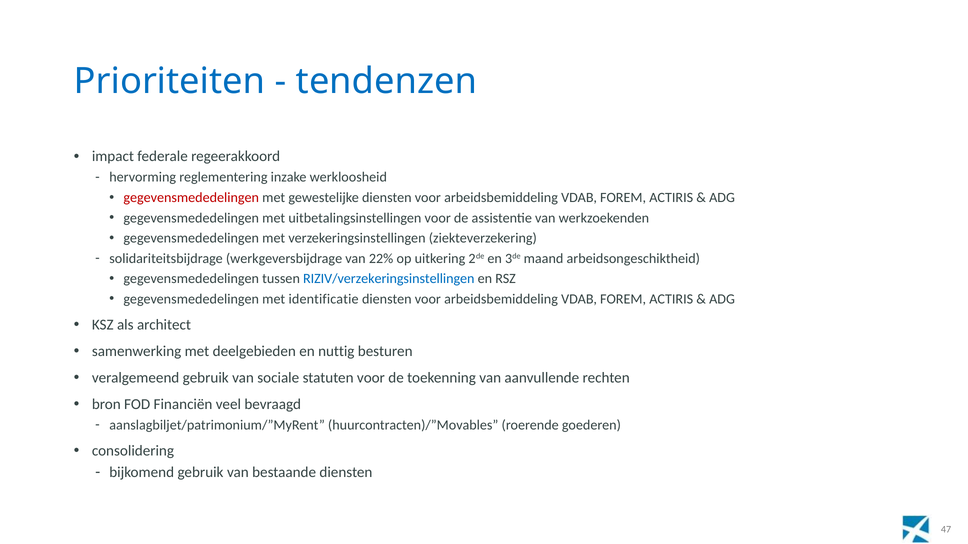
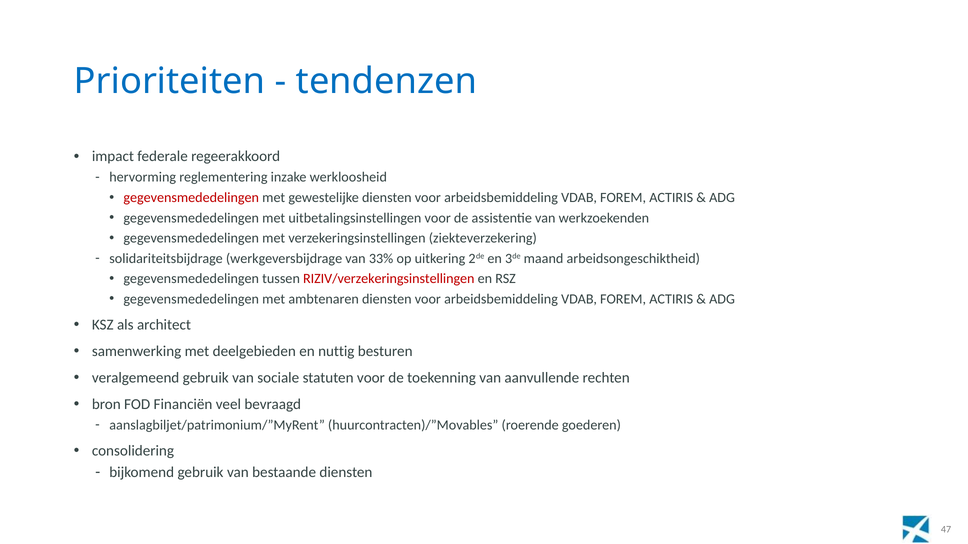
22%: 22% -> 33%
RIZIV/verzekeringsinstellingen colour: blue -> red
identificatie: identificatie -> ambtenaren
